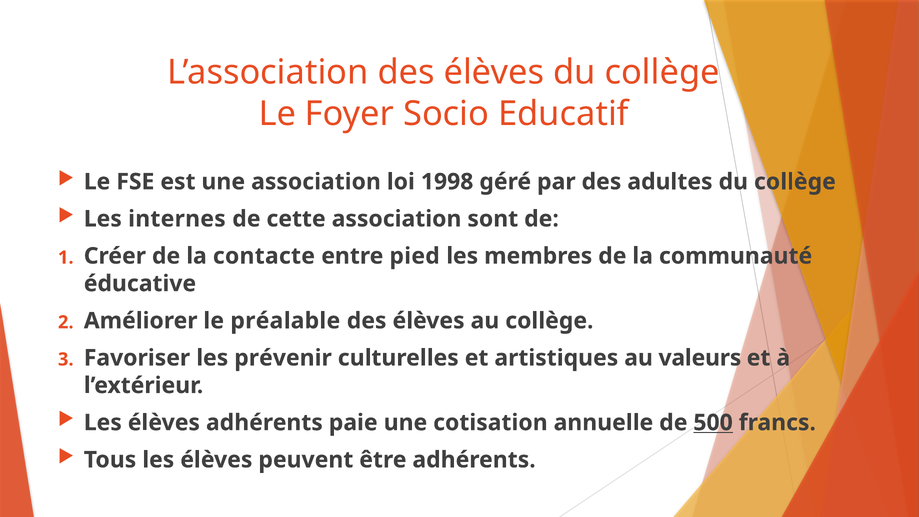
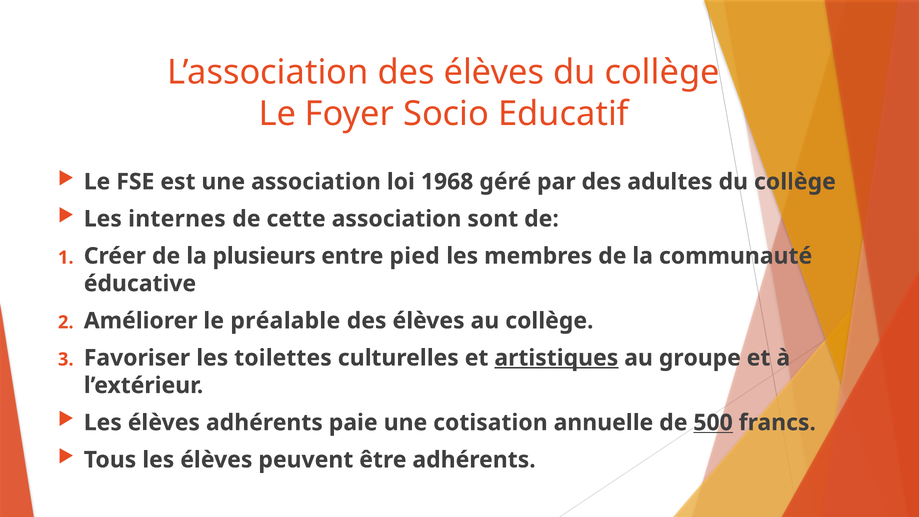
1998: 1998 -> 1968
contacte: contacte -> plusieurs
prévenir: prévenir -> toilettes
artistiques underline: none -> present
valeurs: valeurs -> groupe
